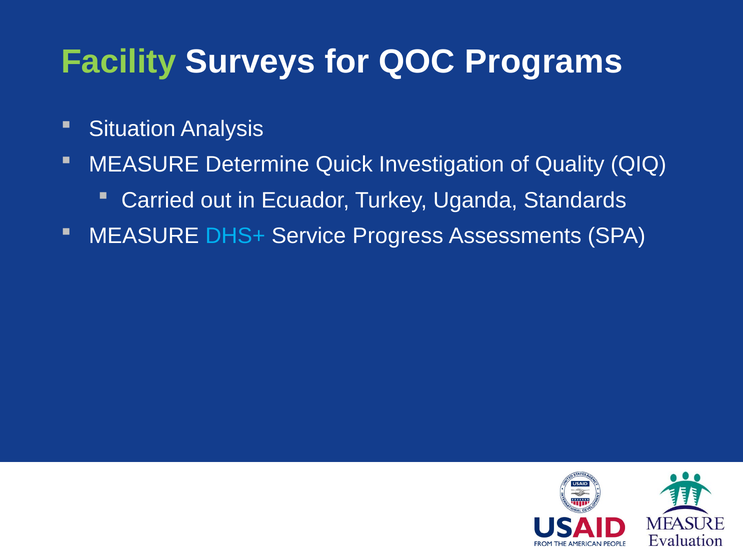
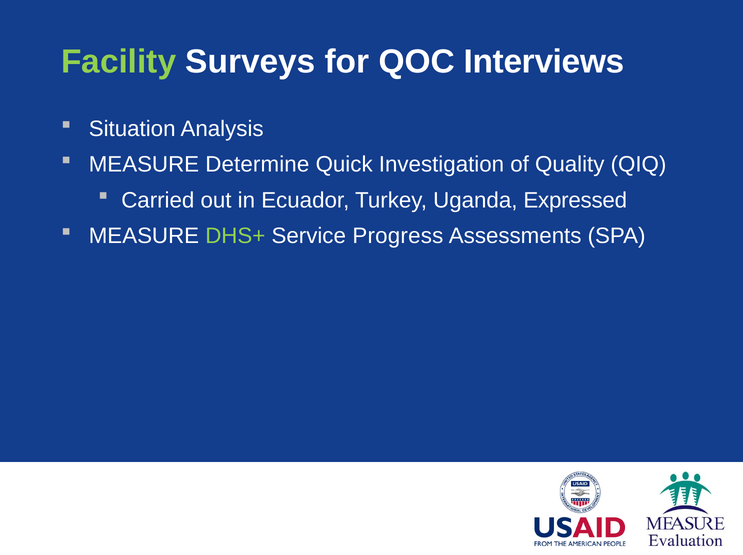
Programs: Programs -> Interviews
Standards: Standards -> Expressed
DHS+ colour: light blue -> light green
